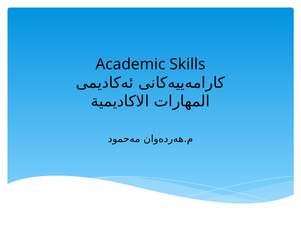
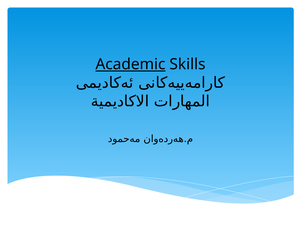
Academic underline: none -> present
